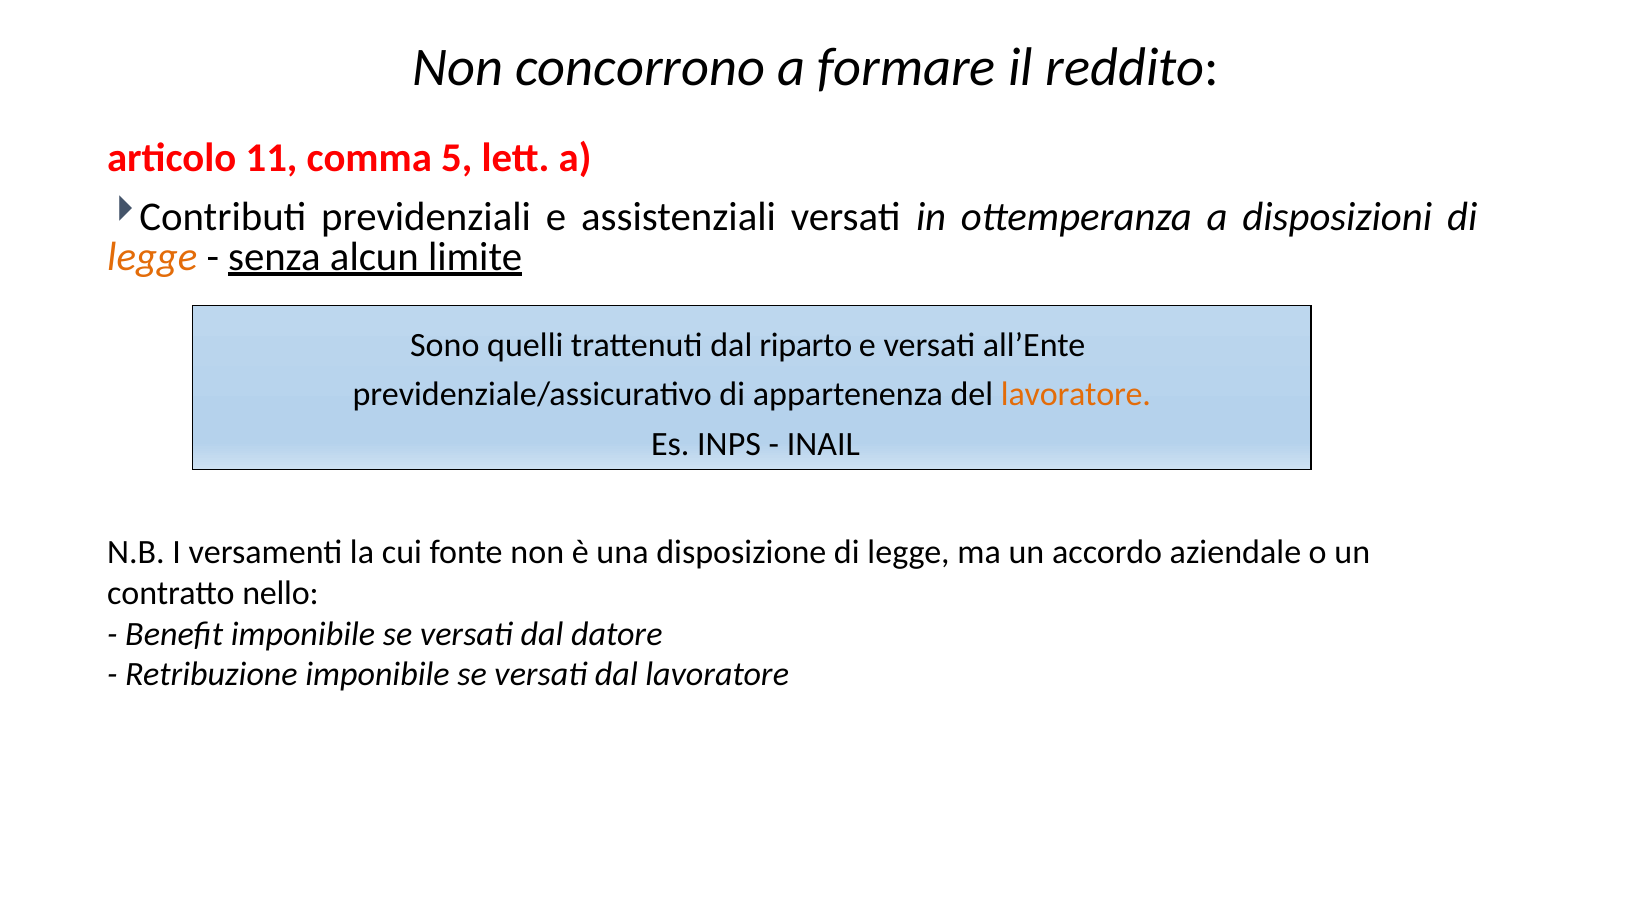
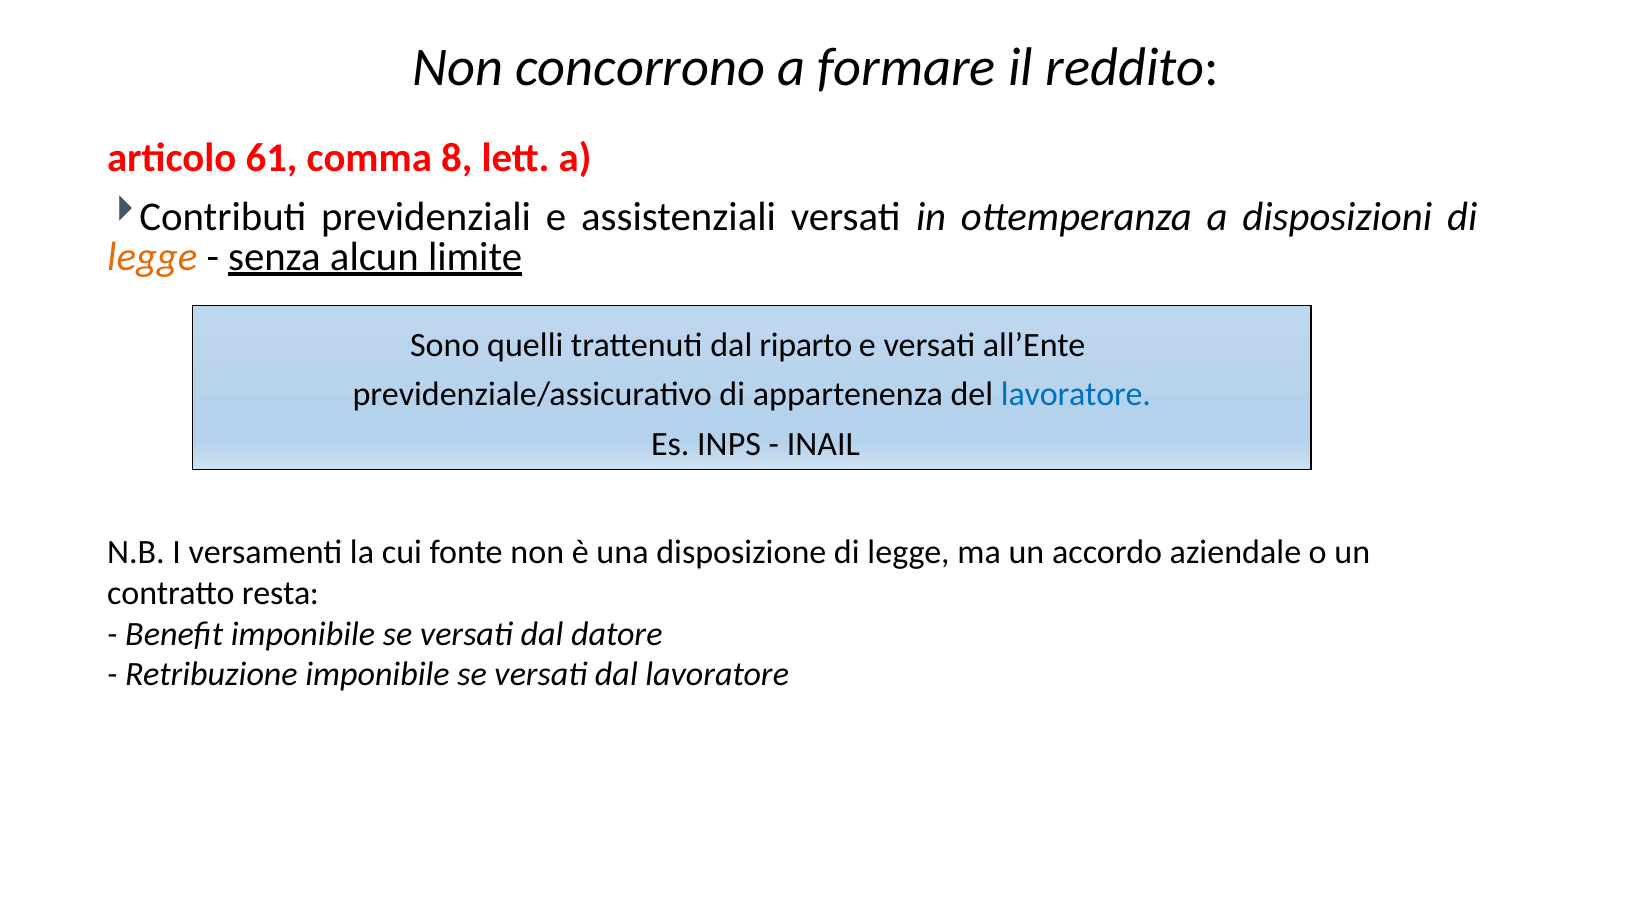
11: 11 -> 61
5: 5 -> 8
lavoratore at (1076, 395) colour: orange -> blue
nello: nello -> resta
